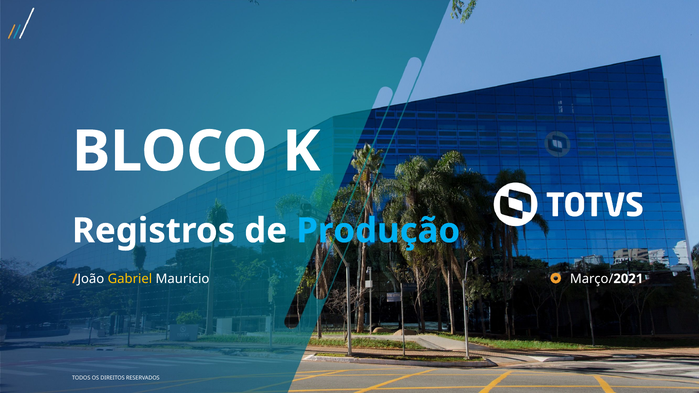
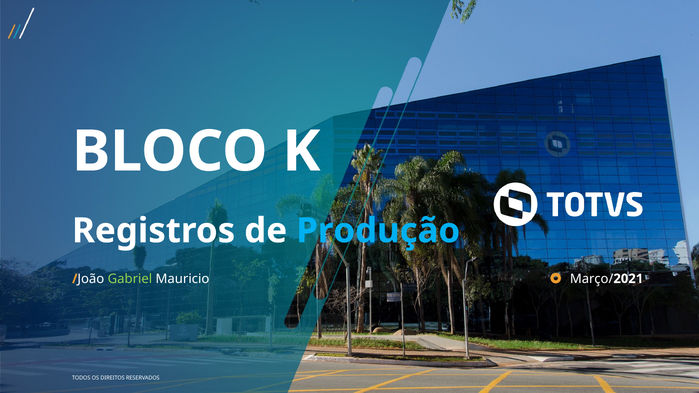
Gabriel colour: yellow -> light green
